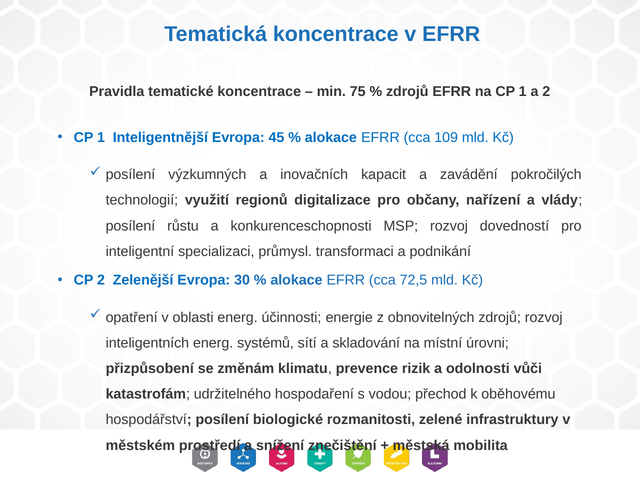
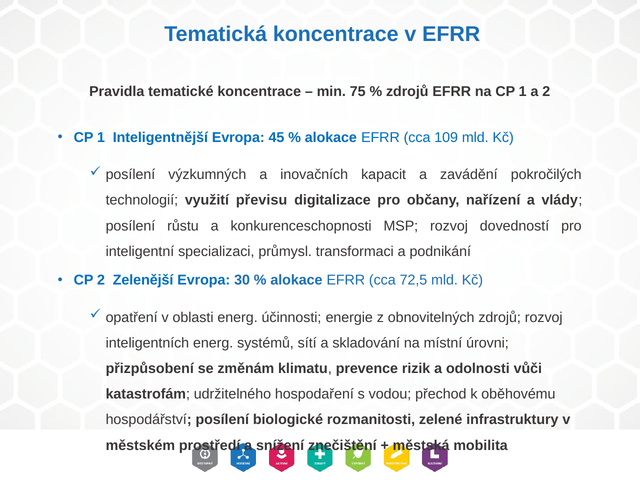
regionů: regionů -> převisu
